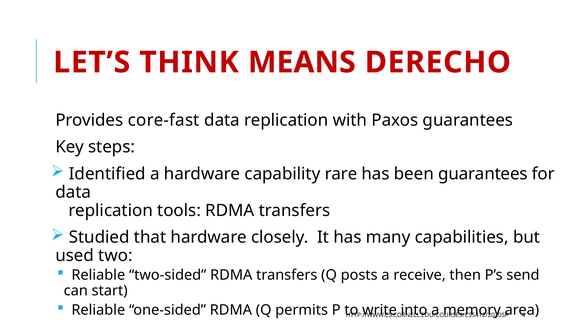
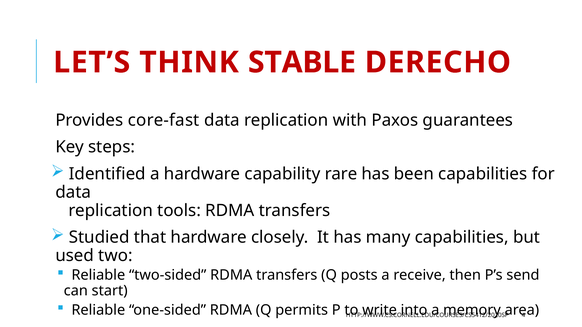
MEANS: MEANS -> STABLE
been guarantees: guarantees -> capabilities
